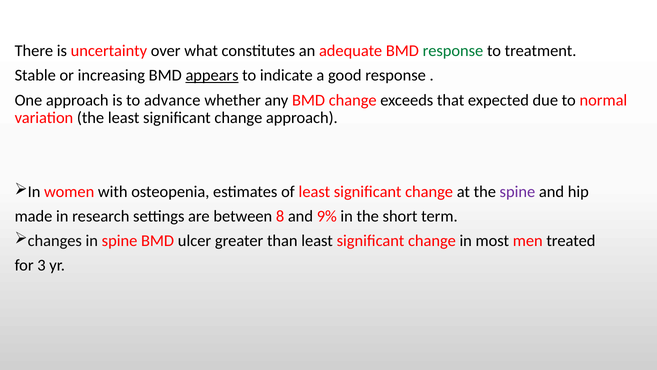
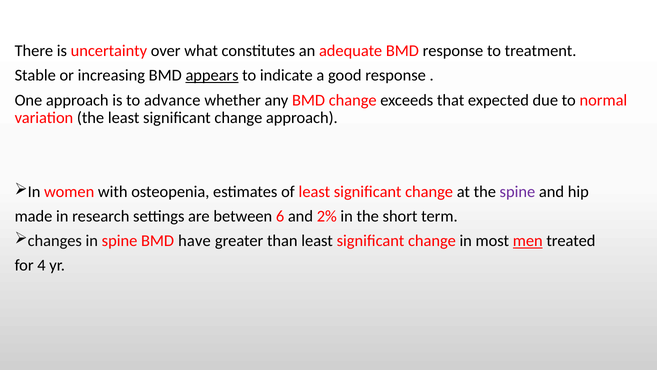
response at (453, 51) colour: green -> black
8: 8 -> 6
9%: 9% -> 2%
ulcer: ulcer -> have
men underline: none -> present
3: 3 -> 4
